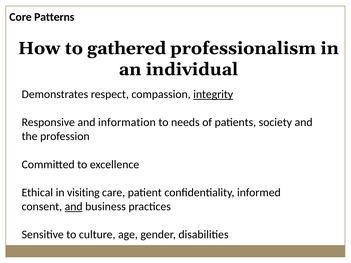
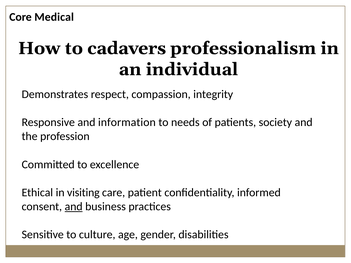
Patterns: Patterns -> Medical
gathered: gathered -> cadavers
integrity underline: present -> none
